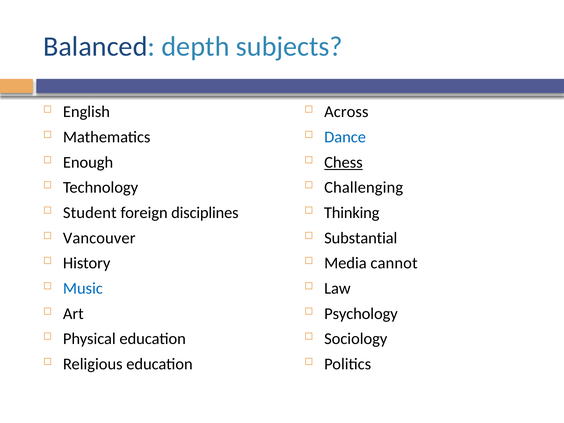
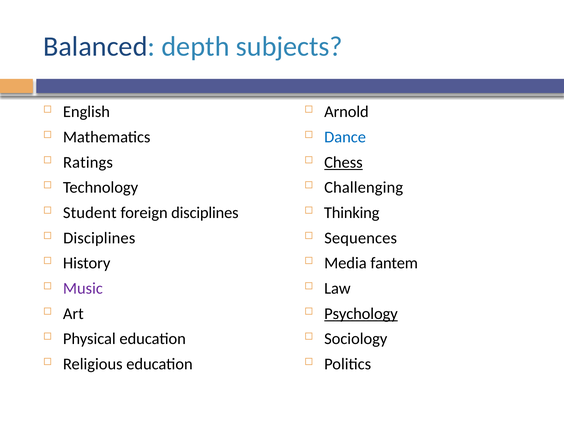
Across: Across -> Arnold
Enough: Enough -> Ratings
Vancouver at (99, 238): Vancouver -> Disciplines
Substantial: Substantial -> Sequences
cannot: cannot -> fantem
Music colour: blue -> purple
Psychology underline: none -> present
